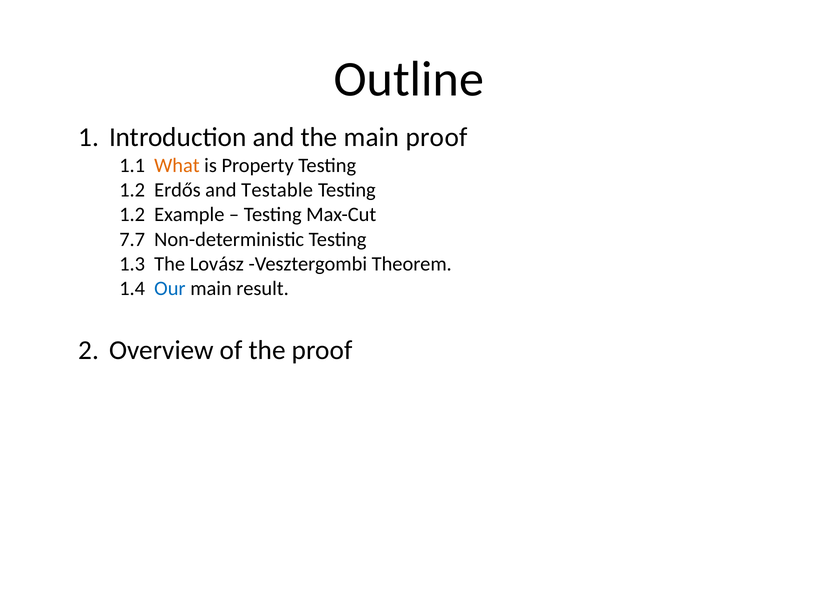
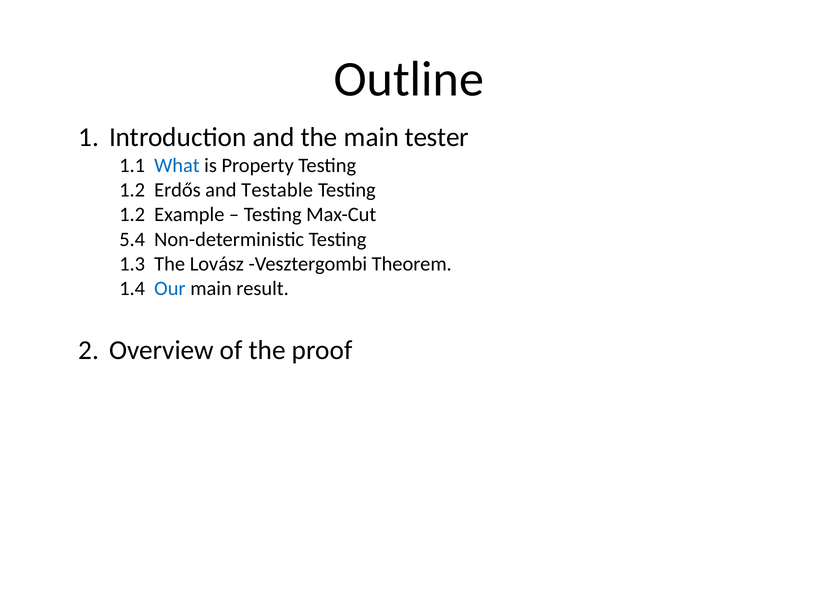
main proof: proof -> tester
What colour: orange -> blue
7.7: 7.7 -> 5.4
